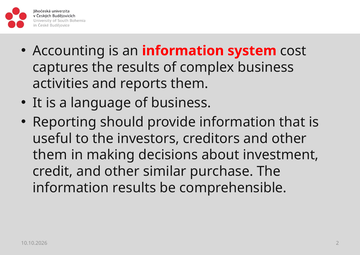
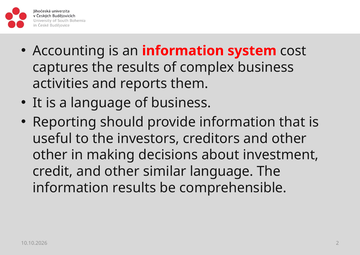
them at (50, 155): them -> other
similar purchase: purchase -> language
